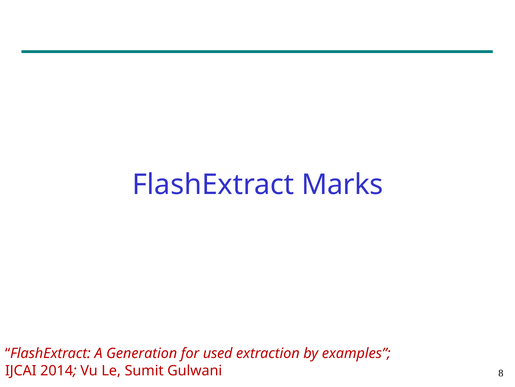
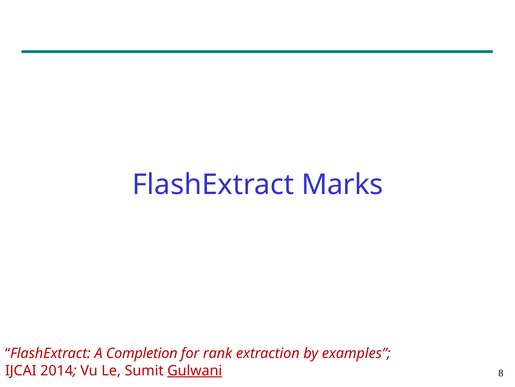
Generation: Generation -> Completion
used: used -> rank
Gulwani underline: none -> present
